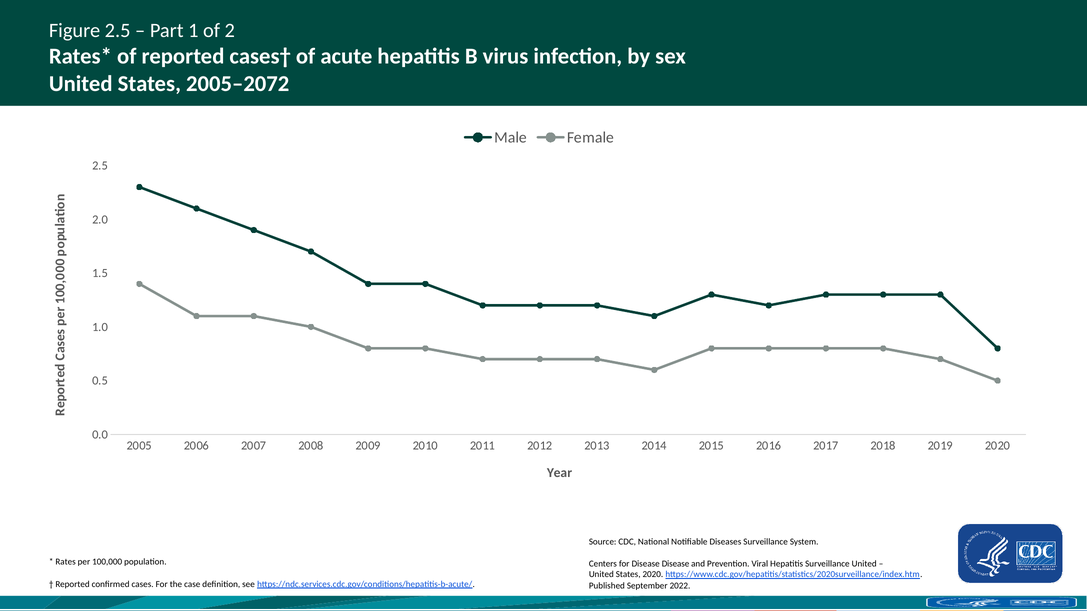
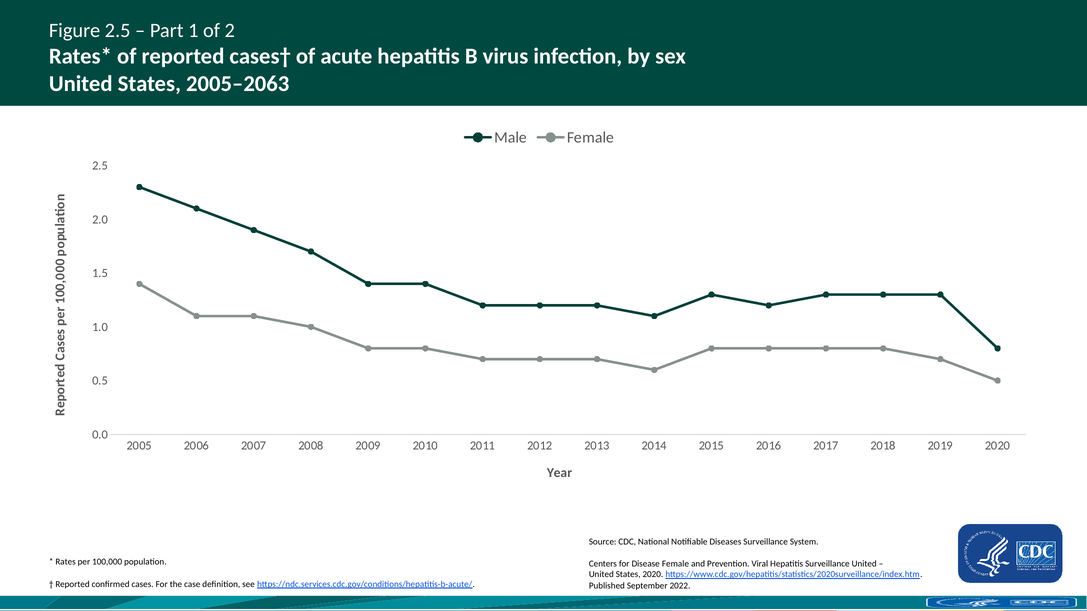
2005–2072: 2005–2072 -> 2005–2063
Disease Disease: Disease -> Female
